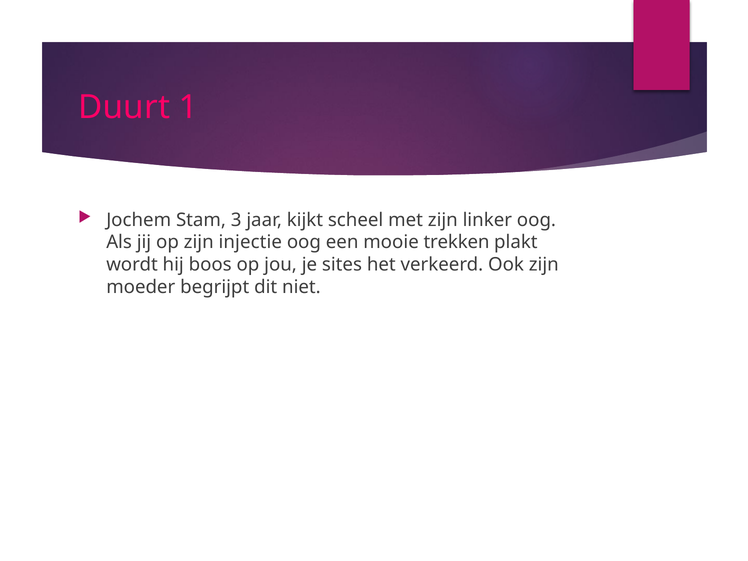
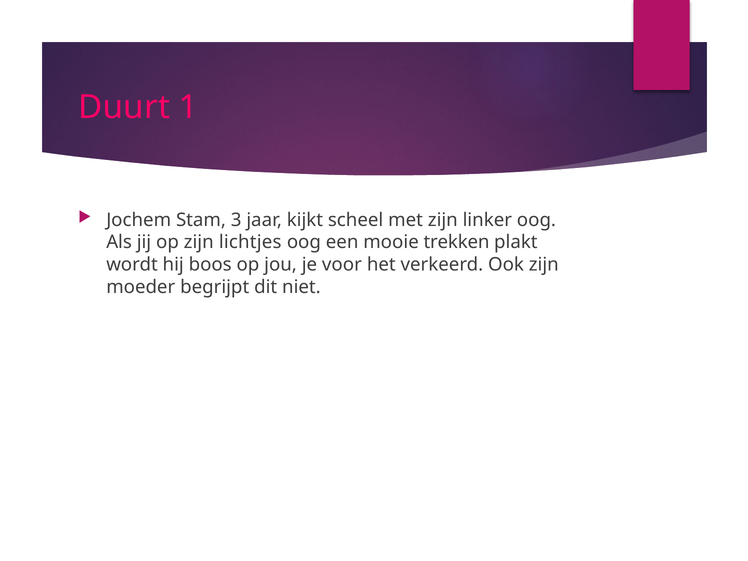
injectie: injectie -> lichtjes
sites: sites -> voor
